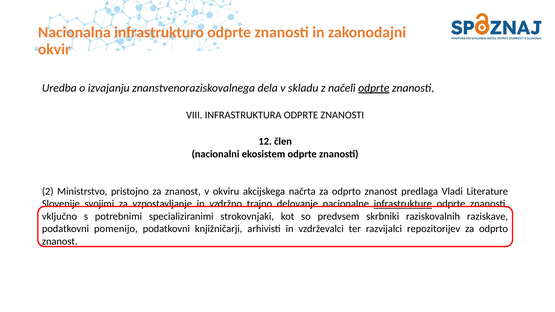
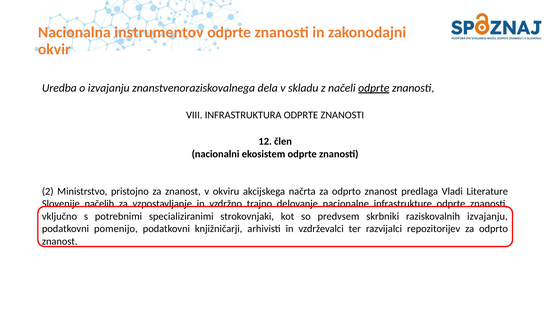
infrastrukturo: infrastrukturo -> instrumentov
svojimi: svojimi -> načelih
infrastrukture underline: present -> none
raziskovalnih raziskave: raziskave -> izvajanju
